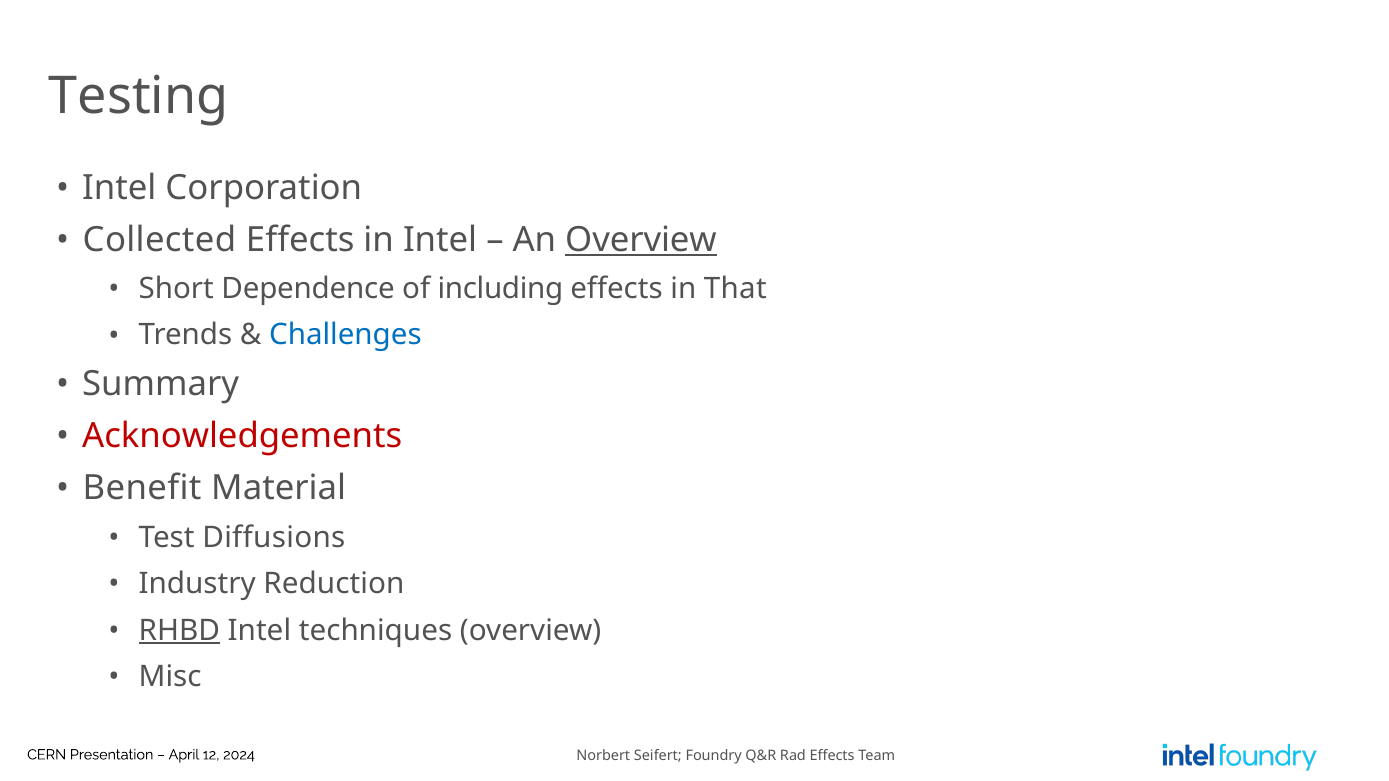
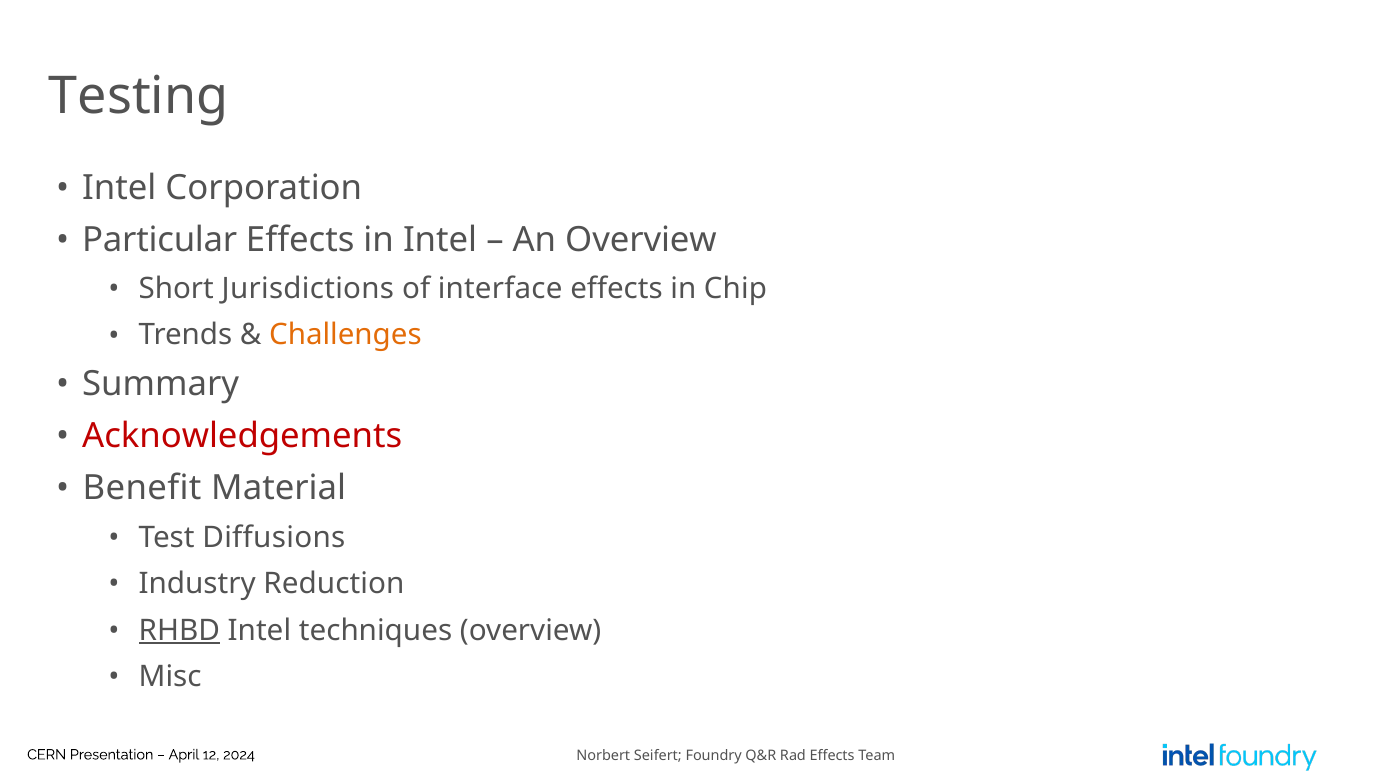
Collected: Collected -> Particular
Overview at (641, 240) underline: present -> none
Dependence: Dependence -> Jurisdictions
including: including -> interface
That: That -> Chip
Challenges colour: blue -> orange
